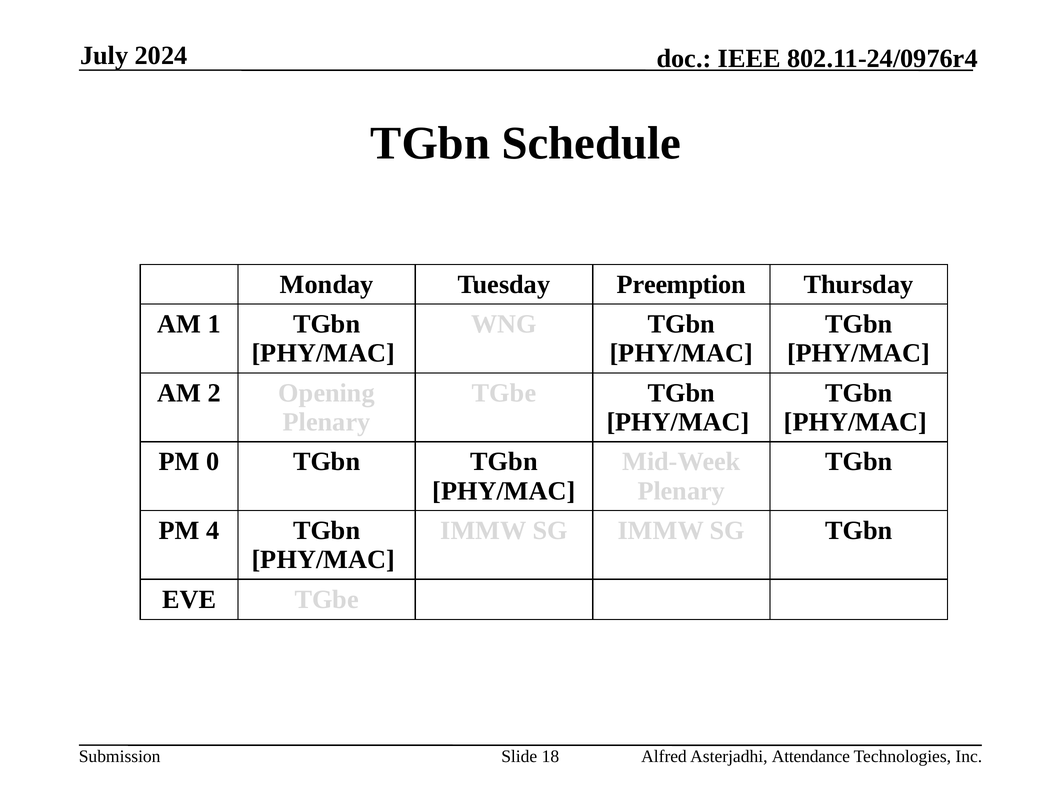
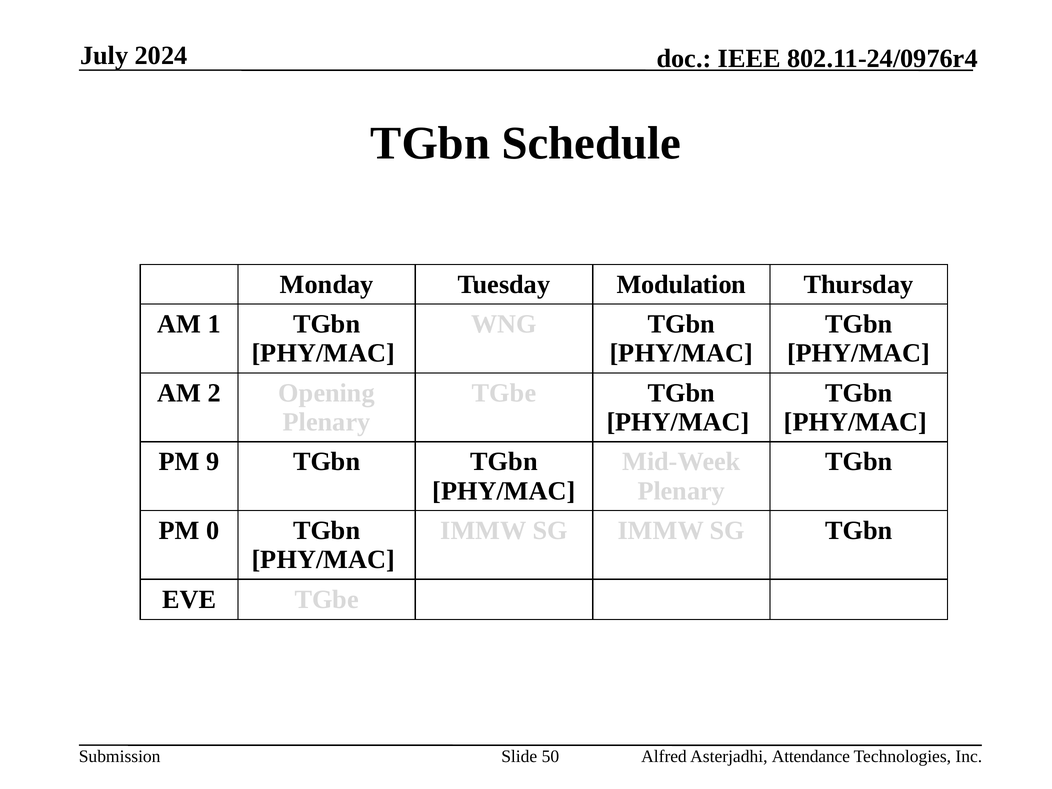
Preemption: Preemption -> Modulation
0: 0 -> 9
4: 4 -> 0
18: 18 -> 50
